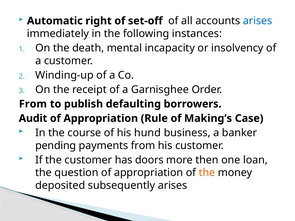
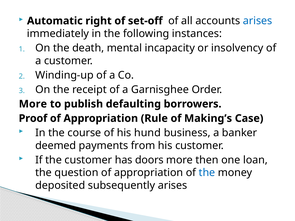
From at (33, 104): From -> More
Audit: Audit -> Proof
pending: pending -> deemed
the at (207, 173) colour: orange -> blue
